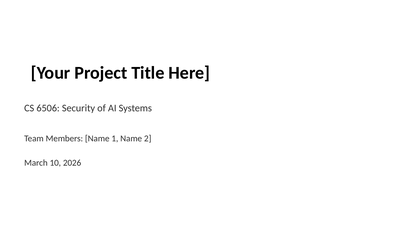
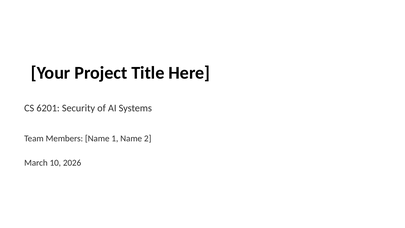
6506: 6506 -> 6201
